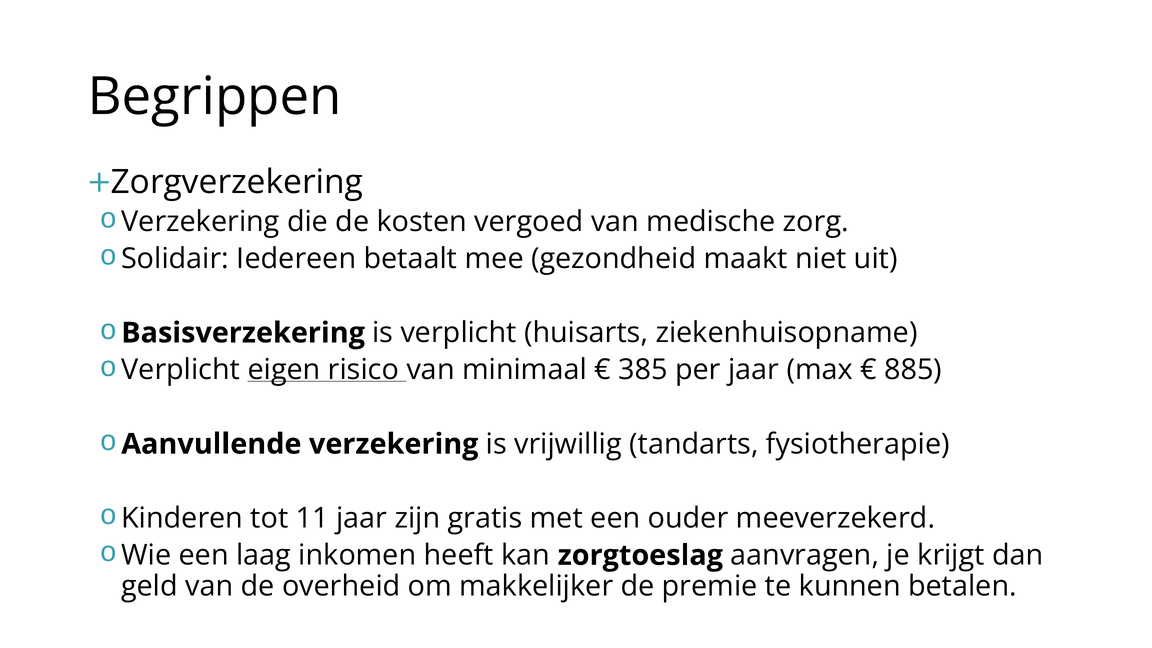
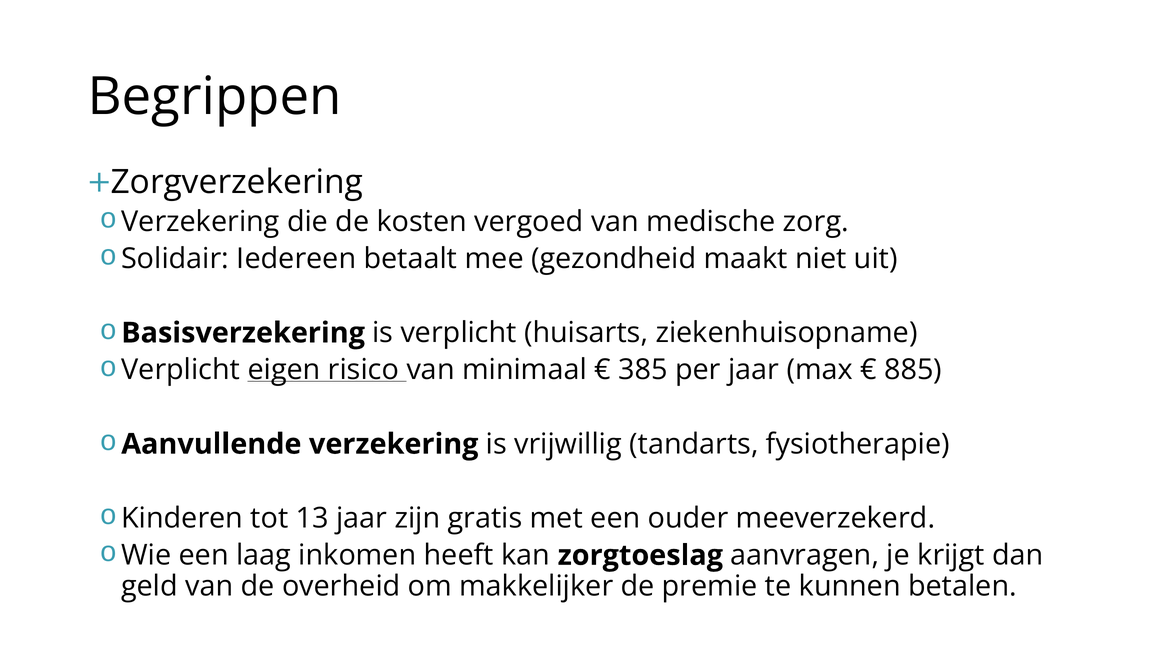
11: 11 -> 13
